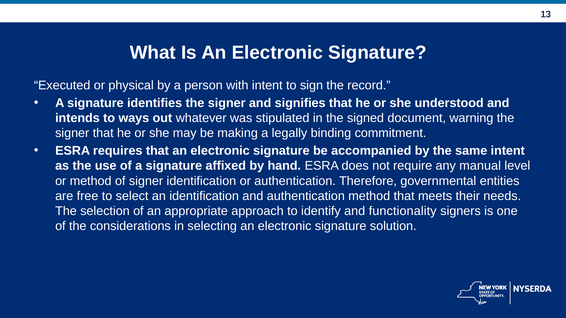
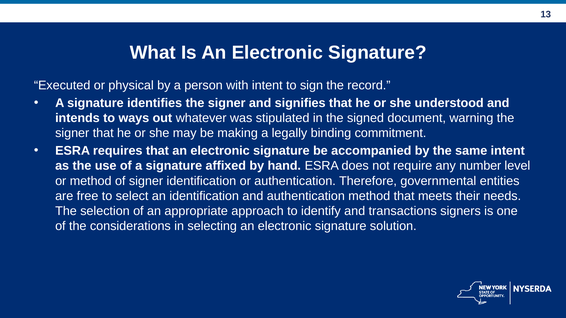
manual: manual -> number
functionality: functionality -> transactions
